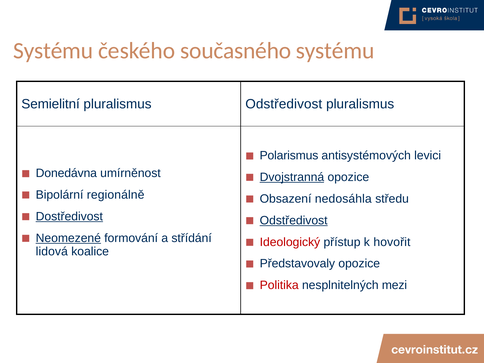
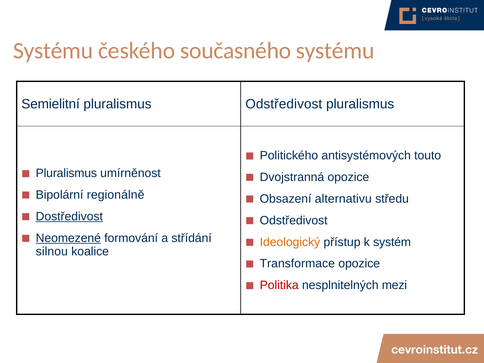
Polarismus: Polarismus -> Politického
levici: levici -> touto
Donedávna at (66, 173): Donedávna -> Pluralismus
Dvojstranná underline: present -> none
nedosáhla: nedosáhla -> alternativu
Odstředivost at (294, 220) underline: present -> none
Ideologický colour: red -> orange
hovořit: hovořit -> systém
lidová: lidová -> silnou
Představovaly: Představovaly -> Transformace
